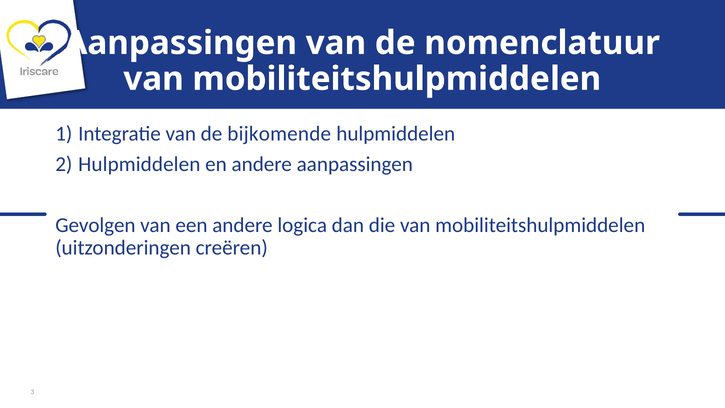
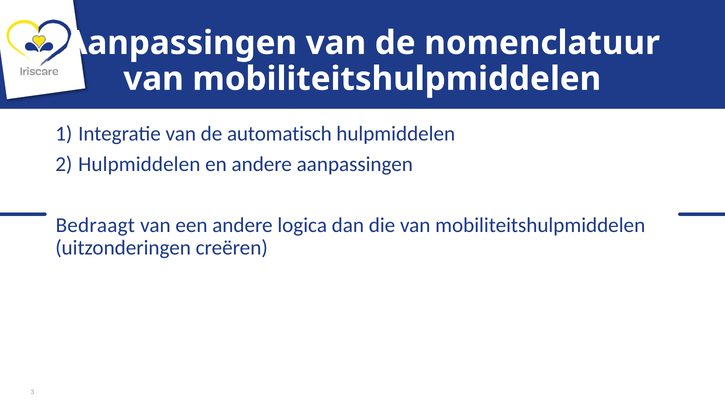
bijkomende: bijkomende -> automatisch
Gevolgen: Gevolgen -> Bedraagt
